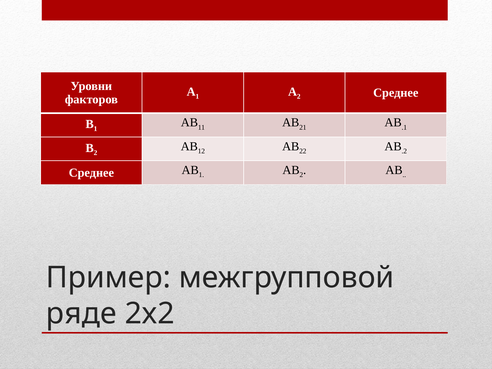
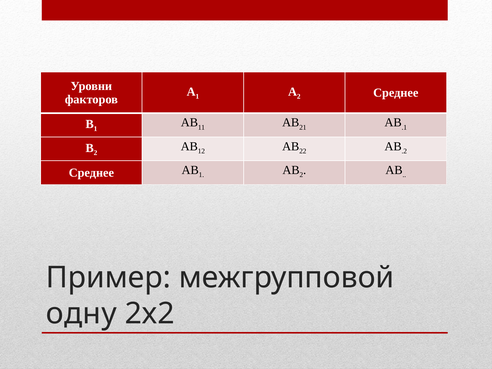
ряде: ряде -> одну
